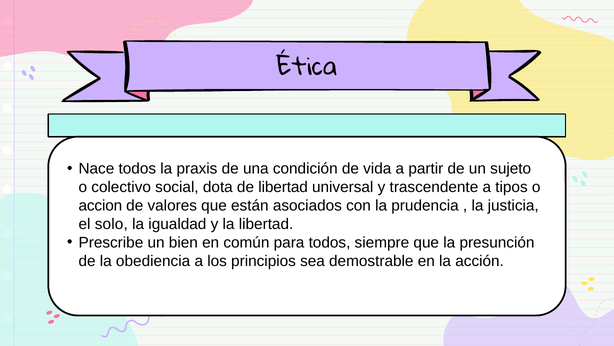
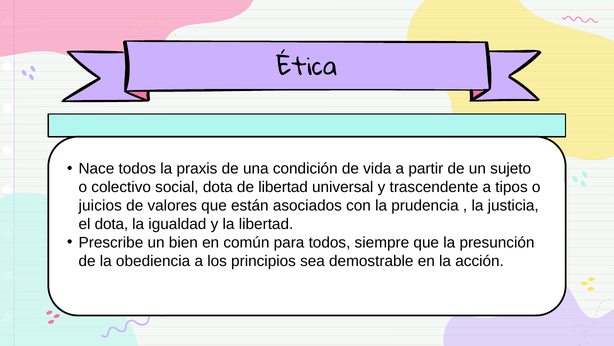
accion: accion -> juicios
el solo: solo -> dota
